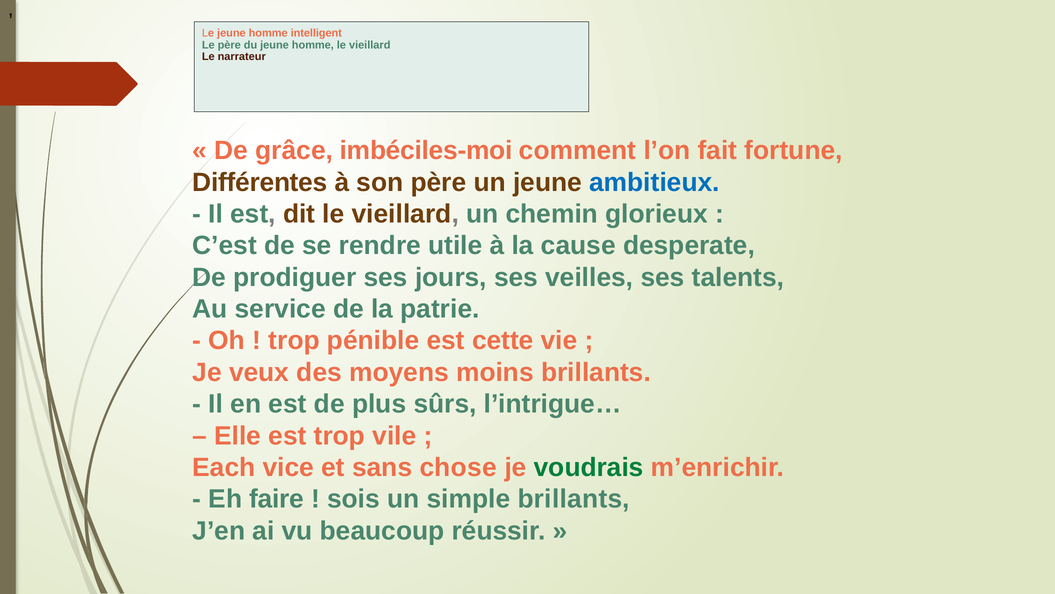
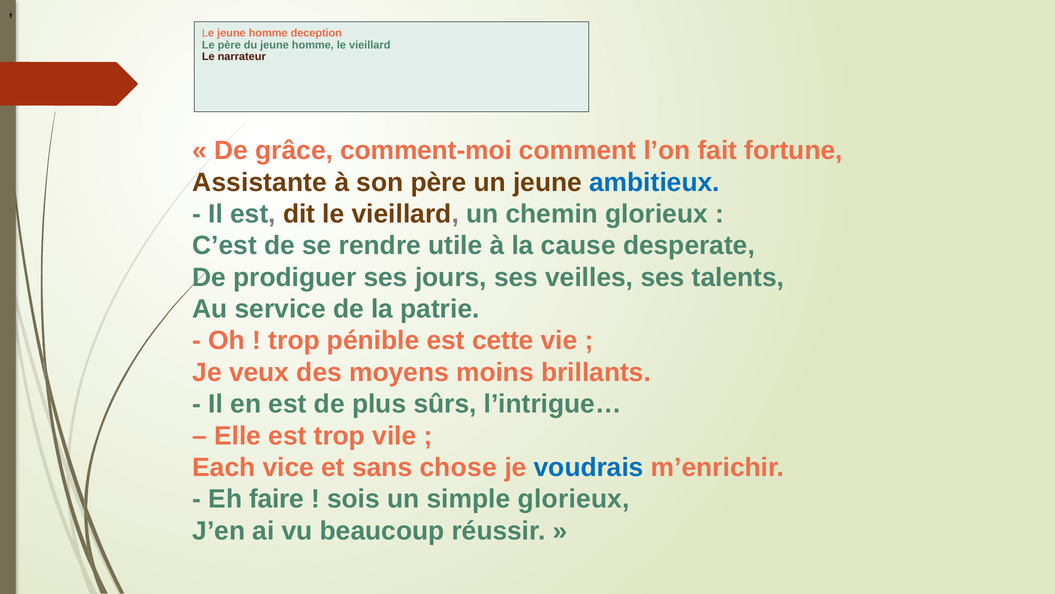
intelligent: intelligent -> deception
imbéciles-moi: imbéciles-moi -> comment-moi
Différentes: Différentes -> Assistante
voudrais colour: green -> blue
simple brillants: brillants -> glorieux
